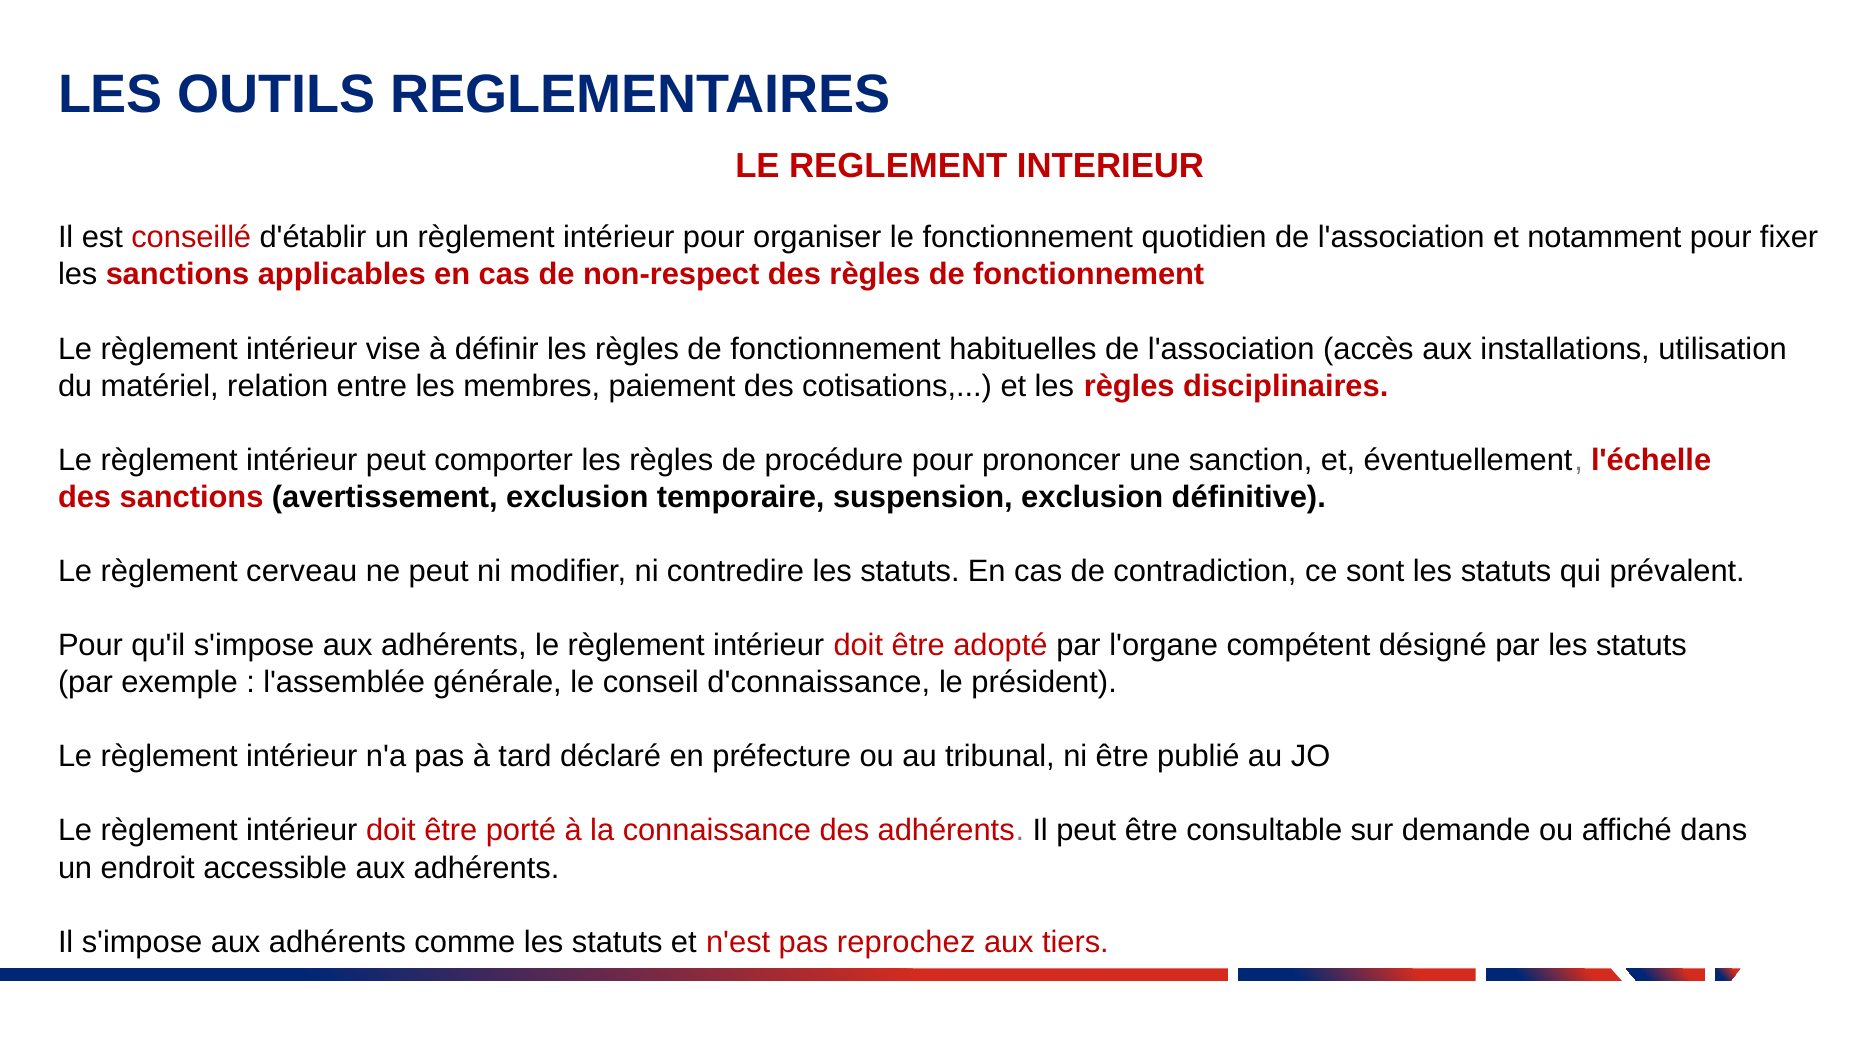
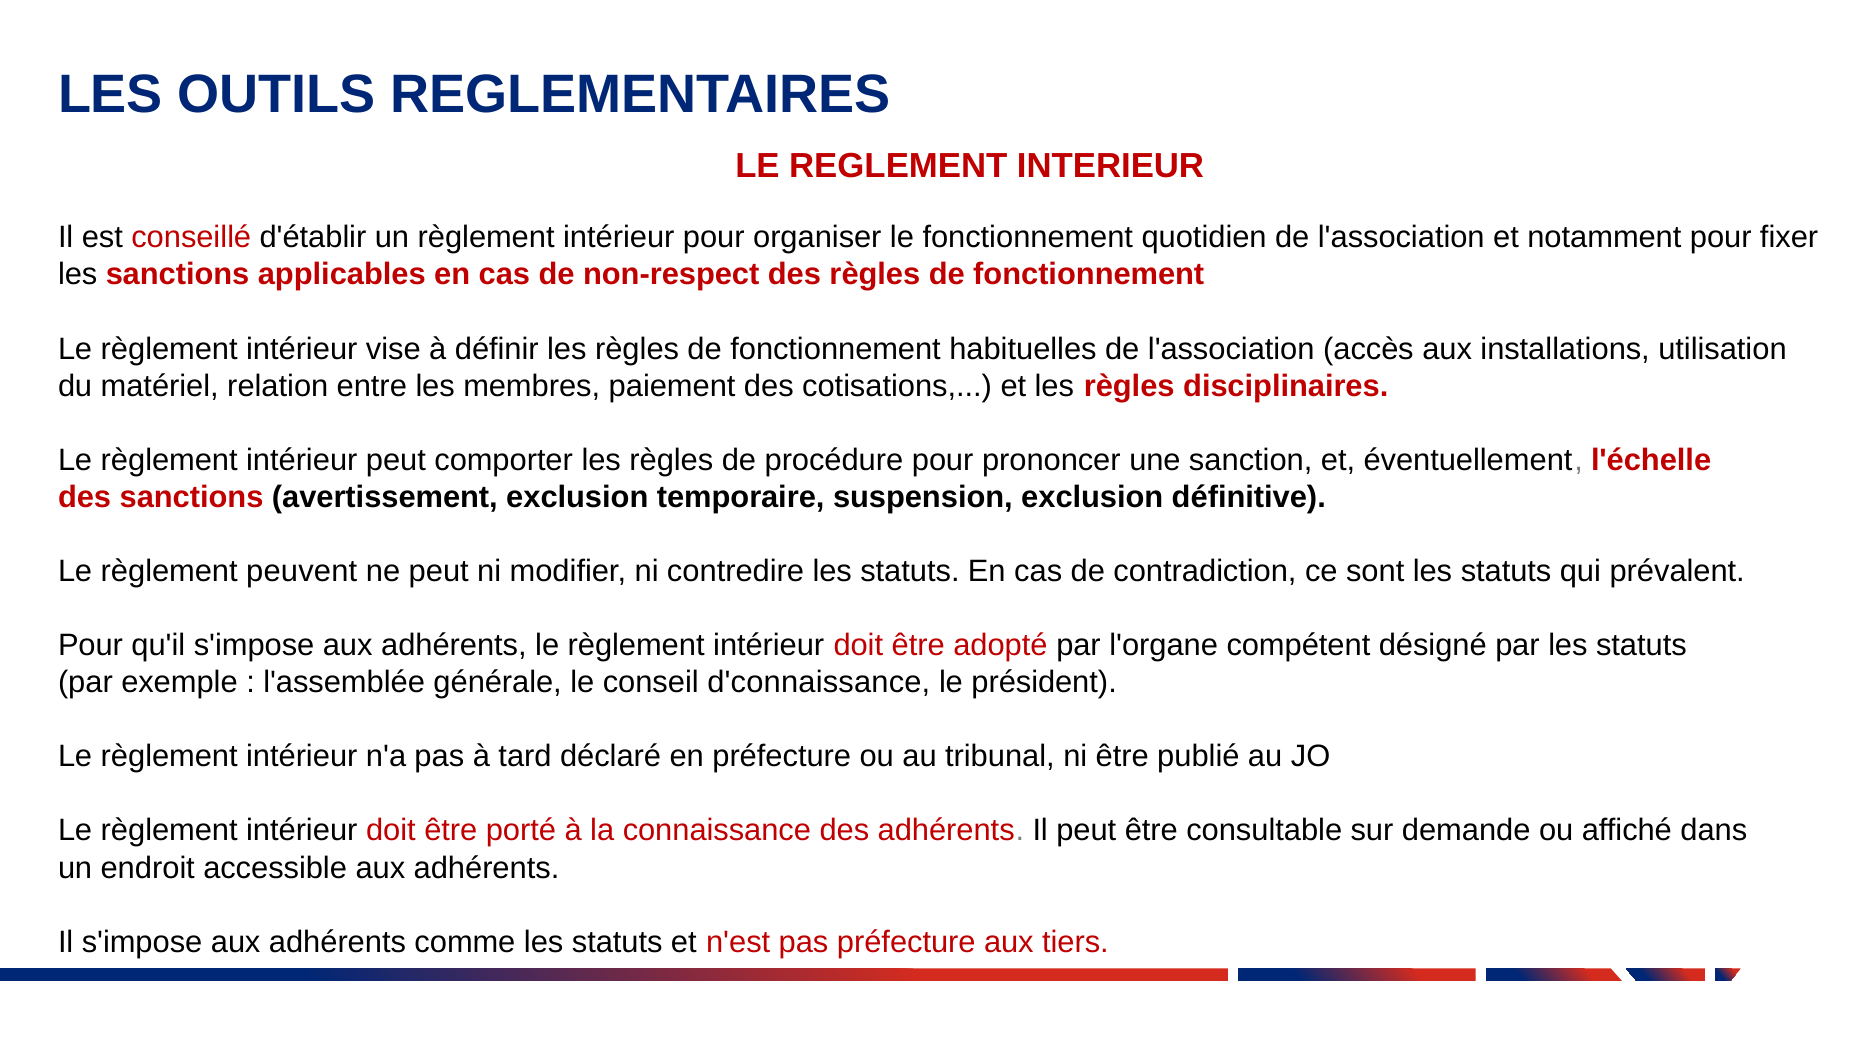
cerveau: cerveau -> peuvent
pas reprochez: reprochez -> préfecture
